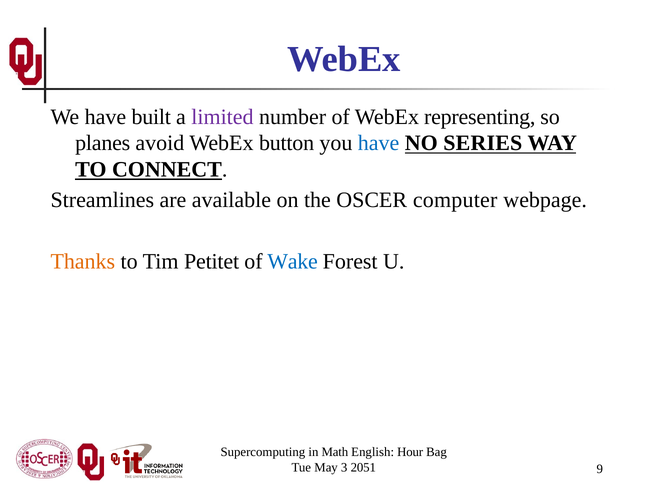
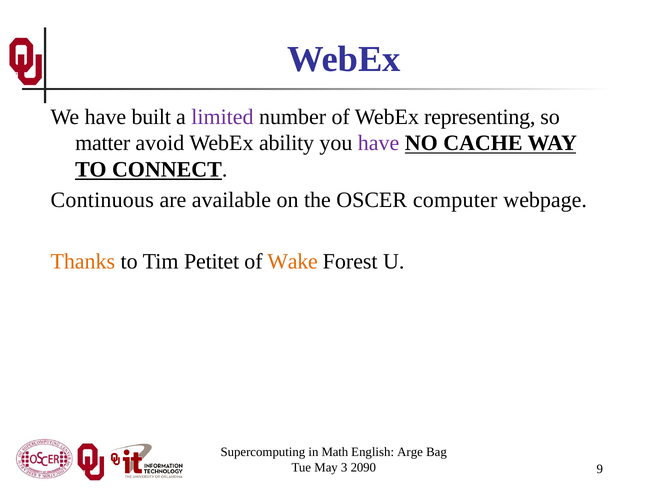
planes: planes -> matter
button: button -> ability
have at (379, 143) colour: blue -> purple
SERIES: SERIES -> CACHE
Streamlines: Streamlines -> Continuous
Wake colour: blue -> orange
Hour: Hour -> Arge
2051: 2051 -> 2090
